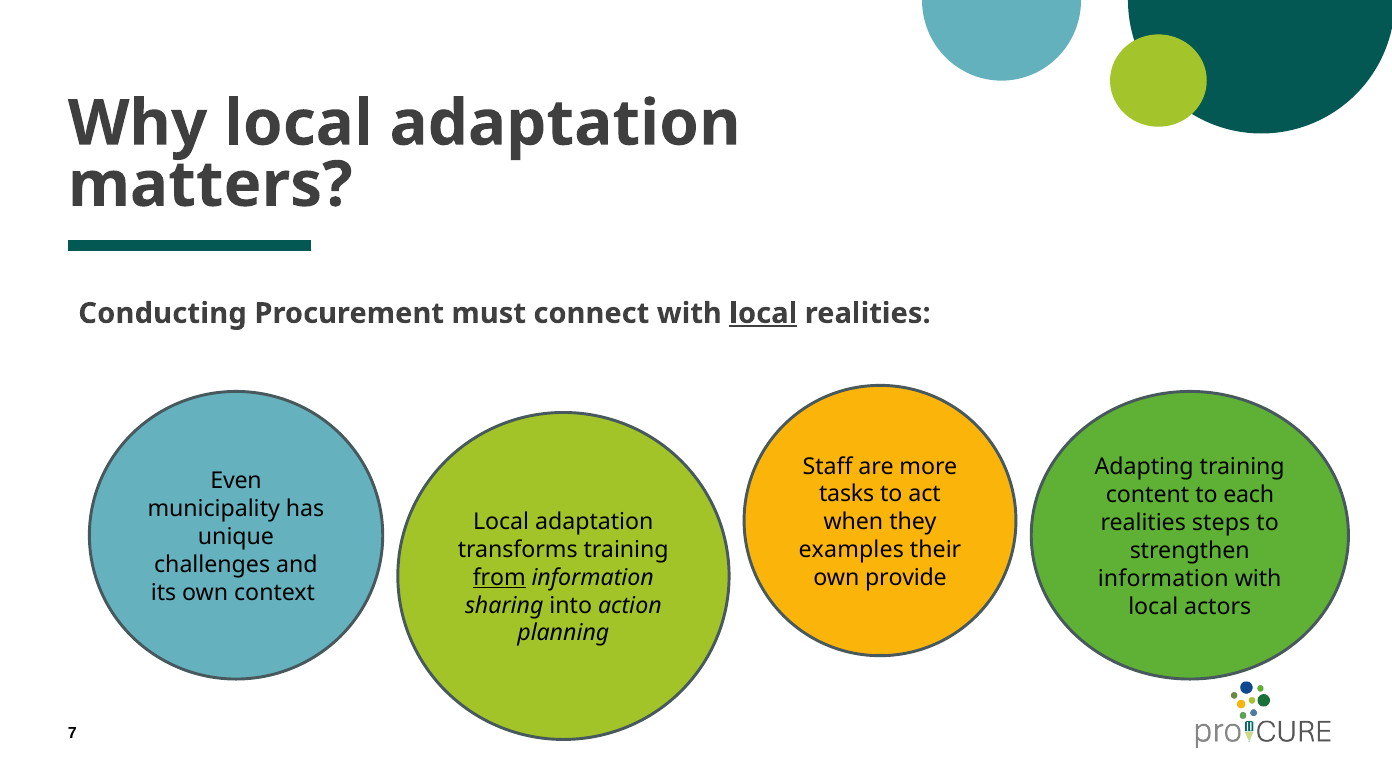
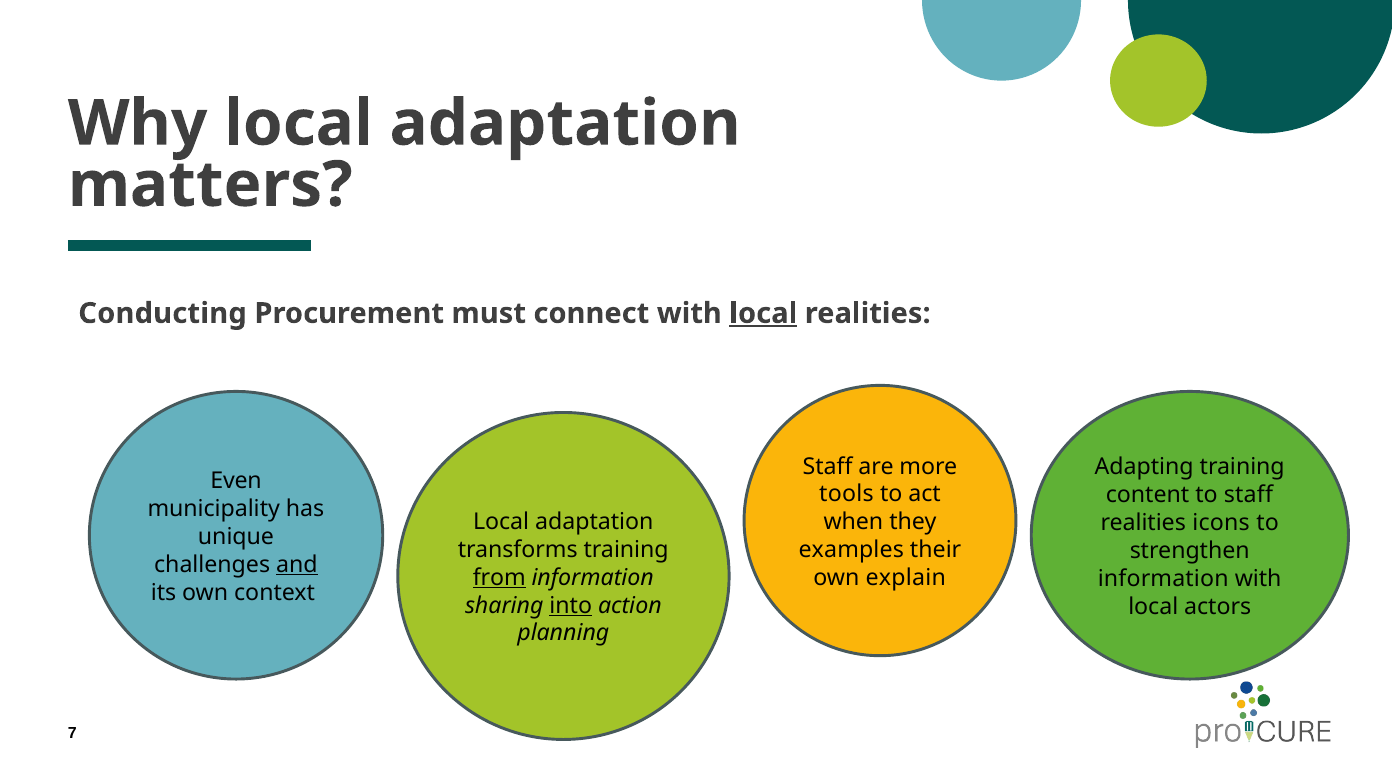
tasks: tasks -> tools
to each: each -> staff
steps: steps -> icons
and underline: none -> present
provide: provide -> explain
into underline: none -> present
